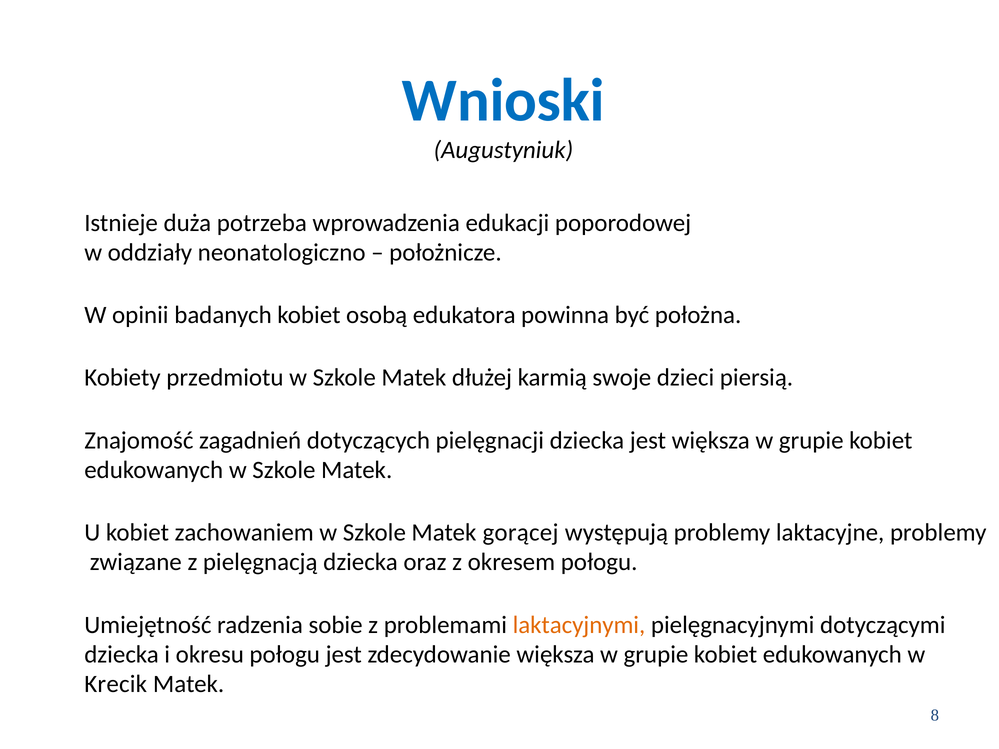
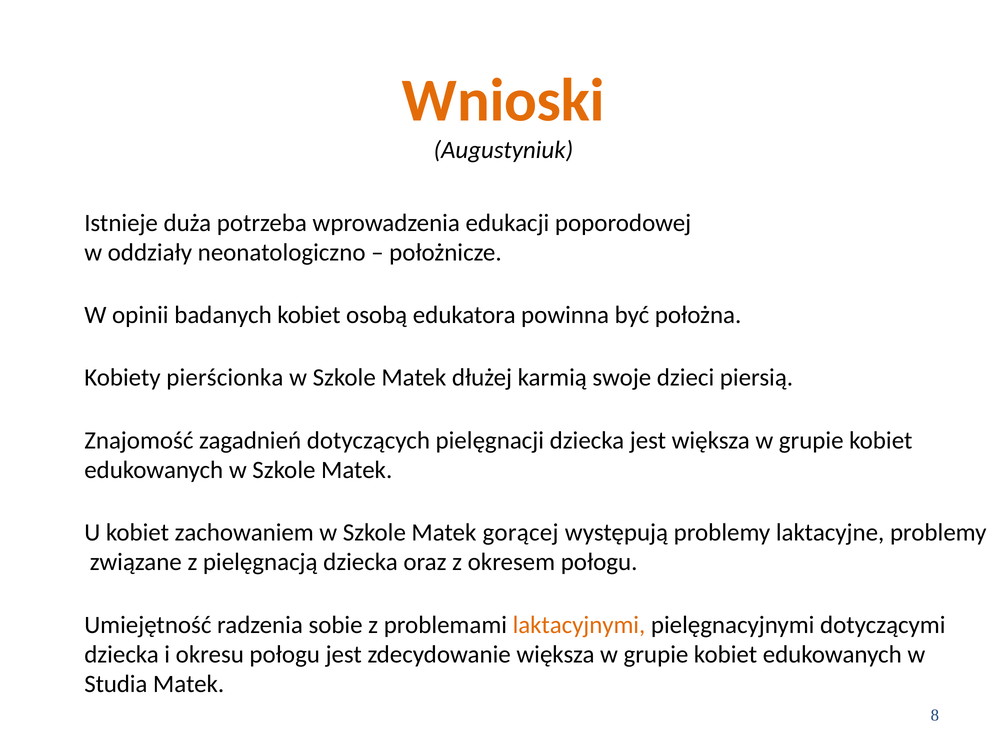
Wnioski colour: blue -> orange
przedmiotu: przedmiotu -> pierścionka
Krecik: Krecik -> Studia
